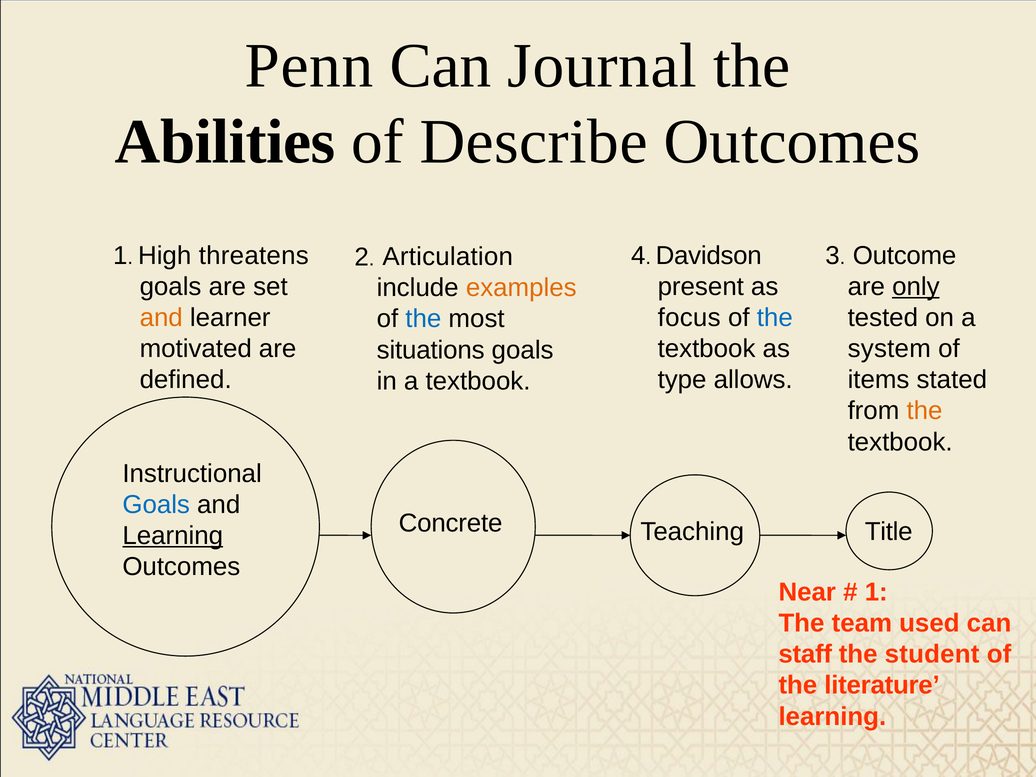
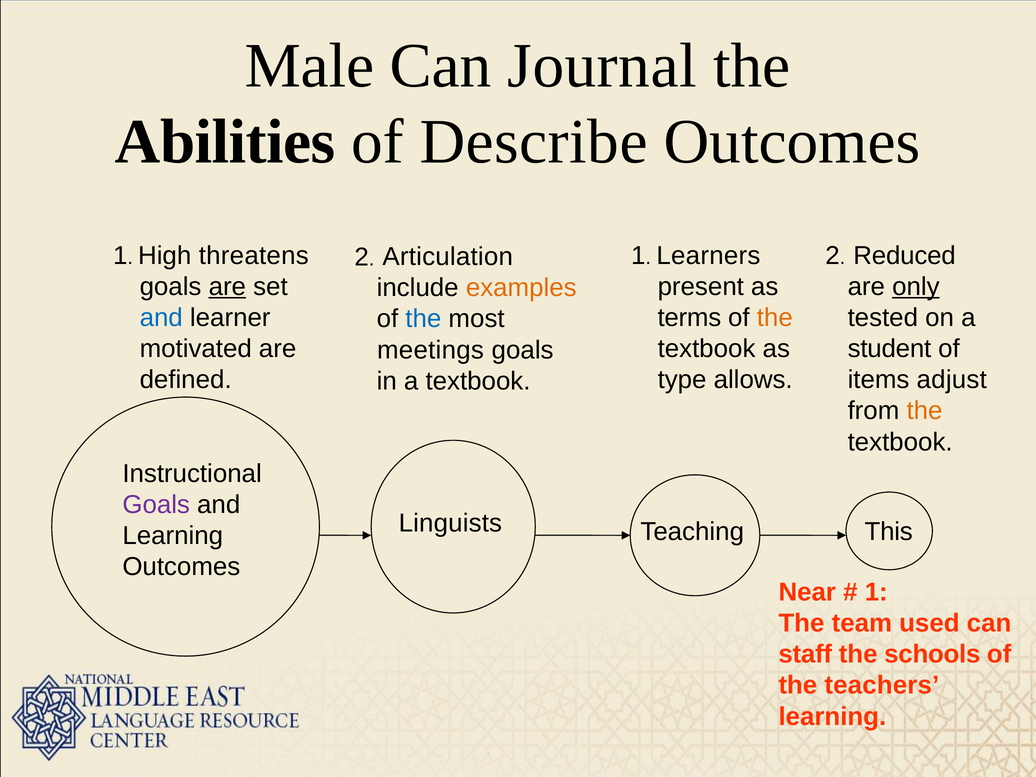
Penn: Penn -> Male
4 at (638, 256): 4 -> 1
Davidson: Davidson -> Learners
3 at (833, 256): 3 -> 2
Outcome: Outcome -> Reduced
are at (227, 287) underline: none -> present
and at (161, 318) colour: orange -> blue
focus: focus -> terms
the at (775, 318) colour: blue -> orange
system: system -> student
situations: situations -> meetings
stated: stated -> adjust
Goals at (156, 505) colour: blue -> purple
Concrete: Concrete -> Linguists
Title: Title -> This
Learning at (173, 536) underline: present -> none
student: student -> schools
literature: literature -> teachers
